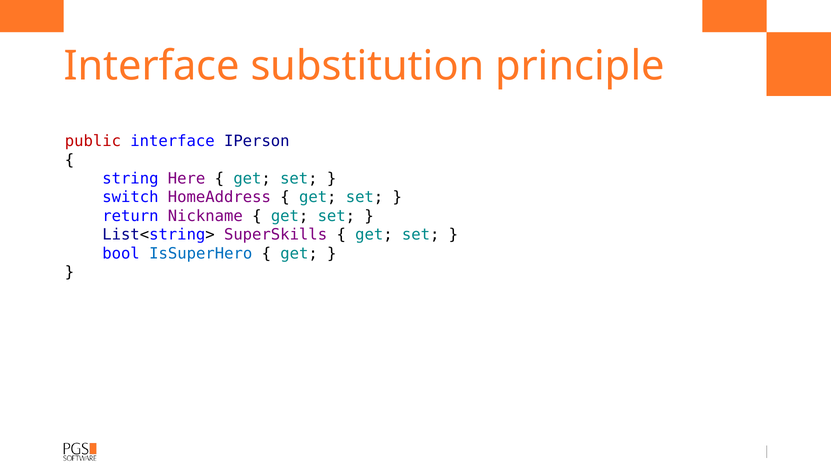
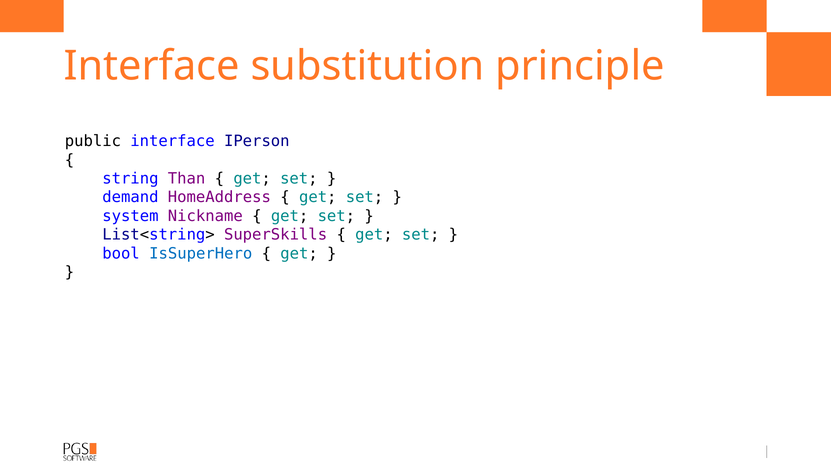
public colour: red -> black
Here: Here -> Than
switch: switch -> demand
return: return -> system
